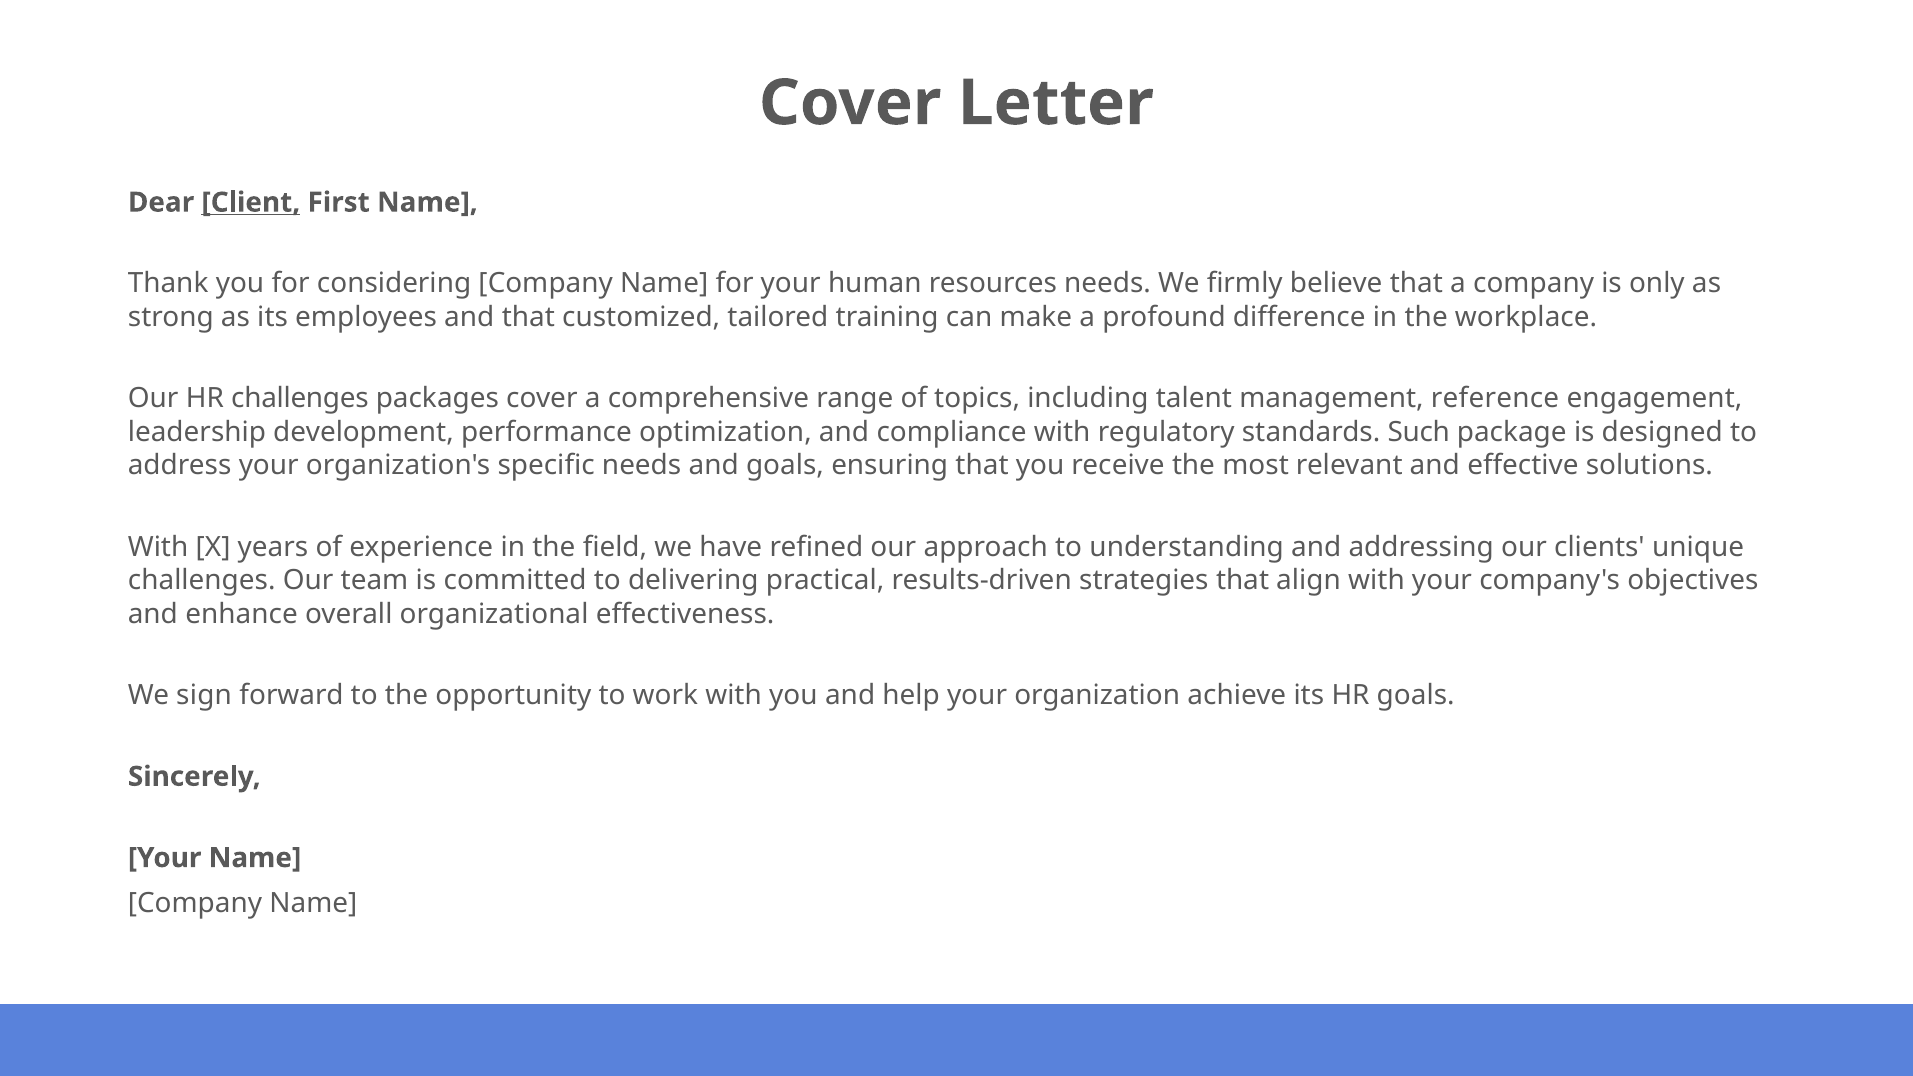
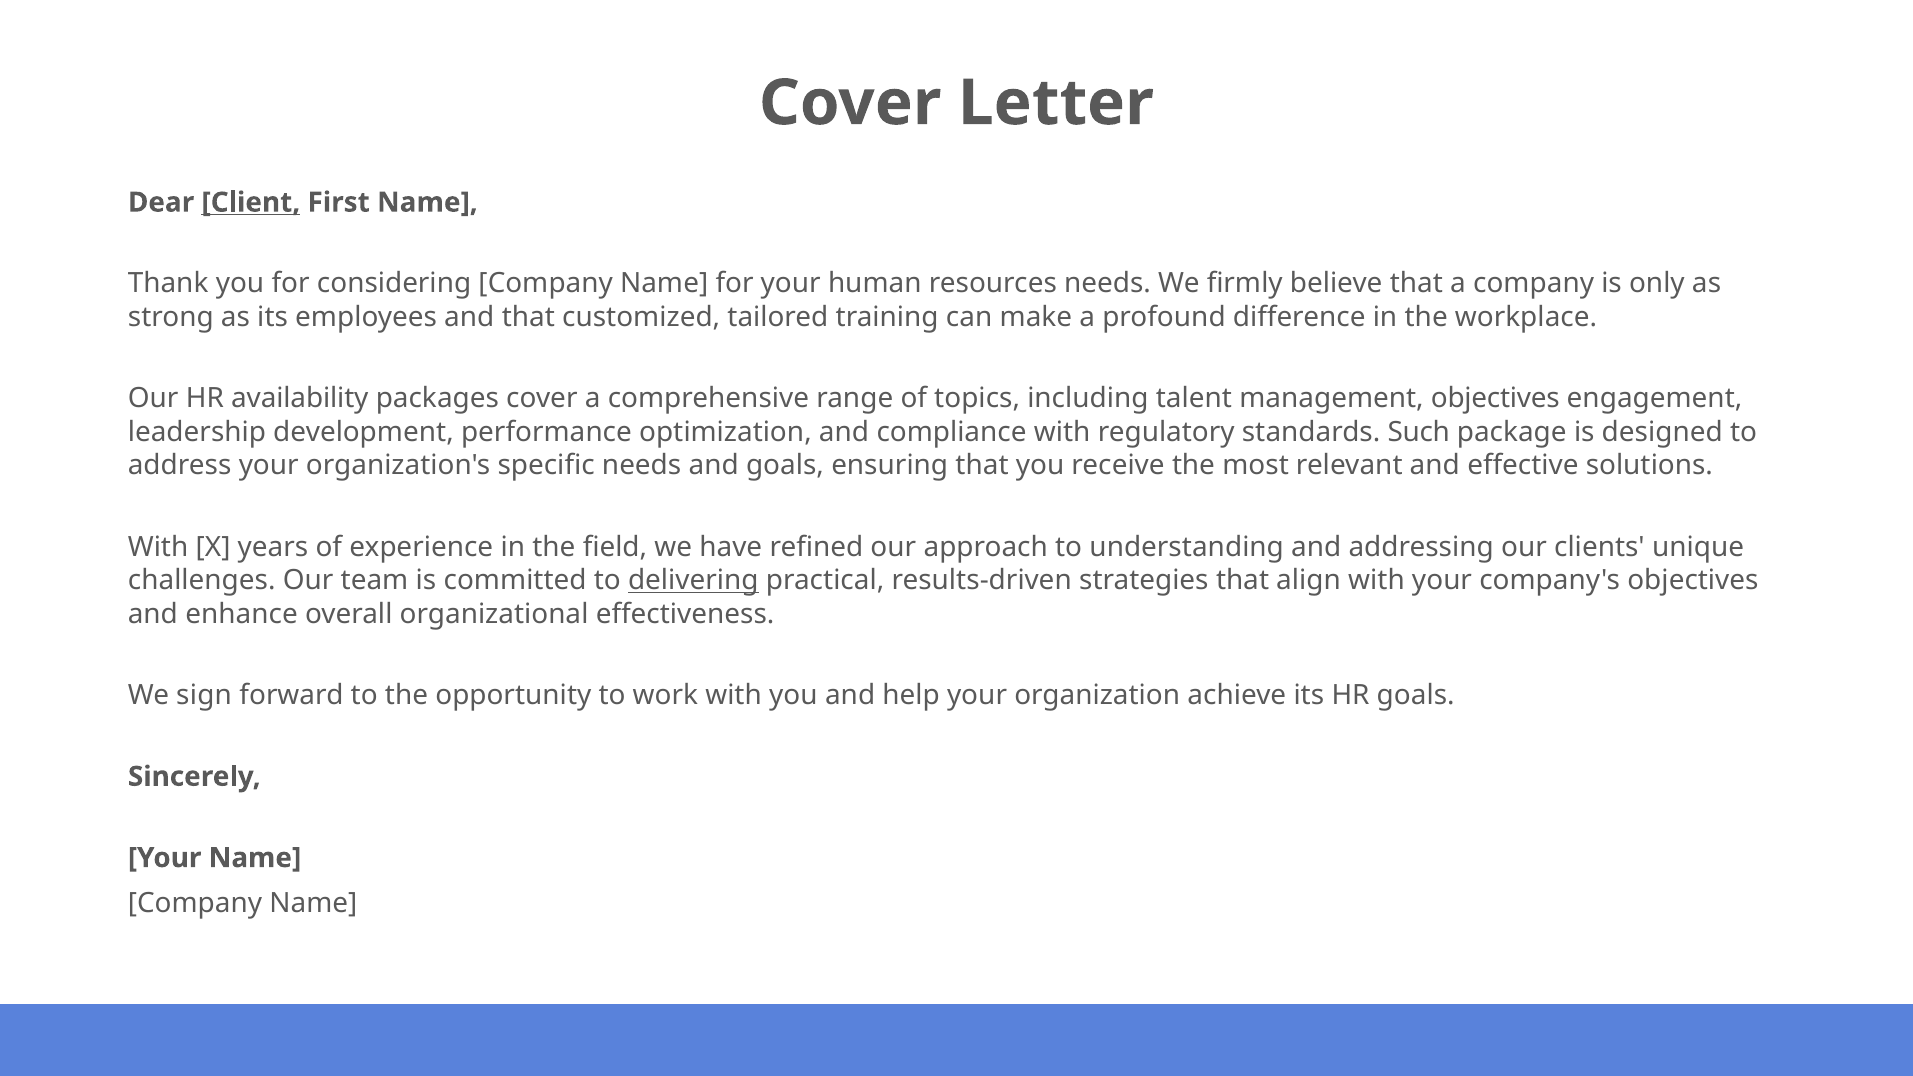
HR challenges: challenges -> availability
management reference: reference -> objectives
delivering underline: none -> present
